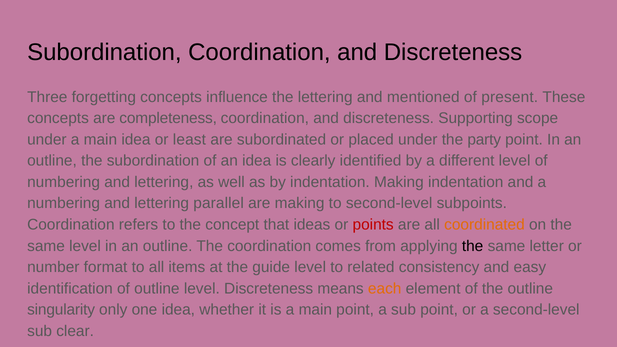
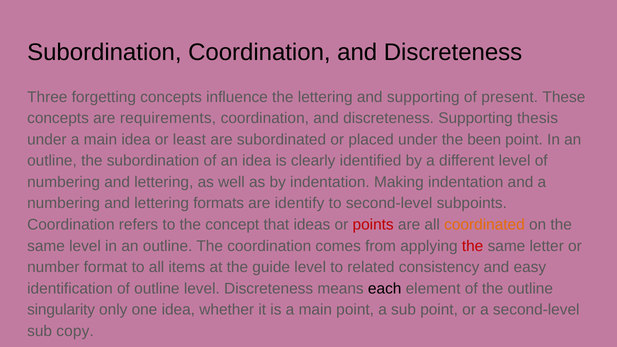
and mentioned: mentioned -> supporting
completeness: completeness -> requirements
scope: scope -> thesis
party: party -> been
parallel: parallel -> formats
are making: making -> identify
the at (473, 246) colour: black -> red
each colour: orange -> black
clear: clear -> copy
